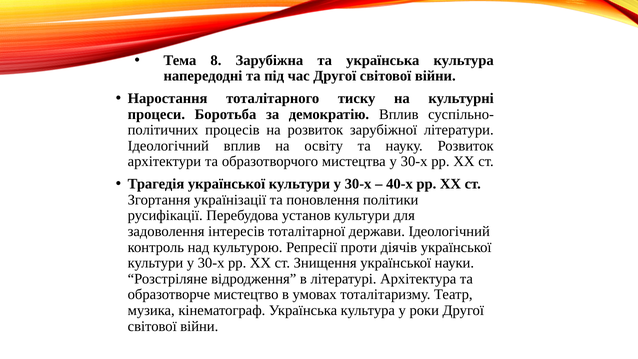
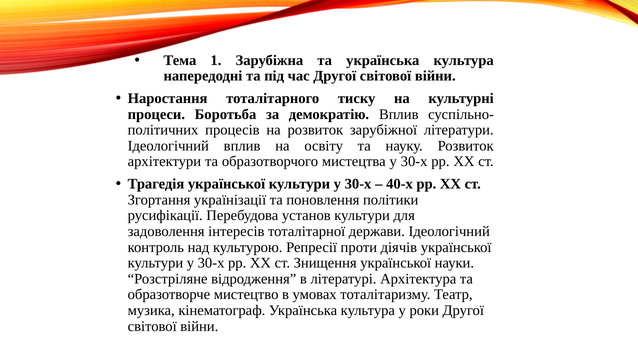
8: 8 -> 1
